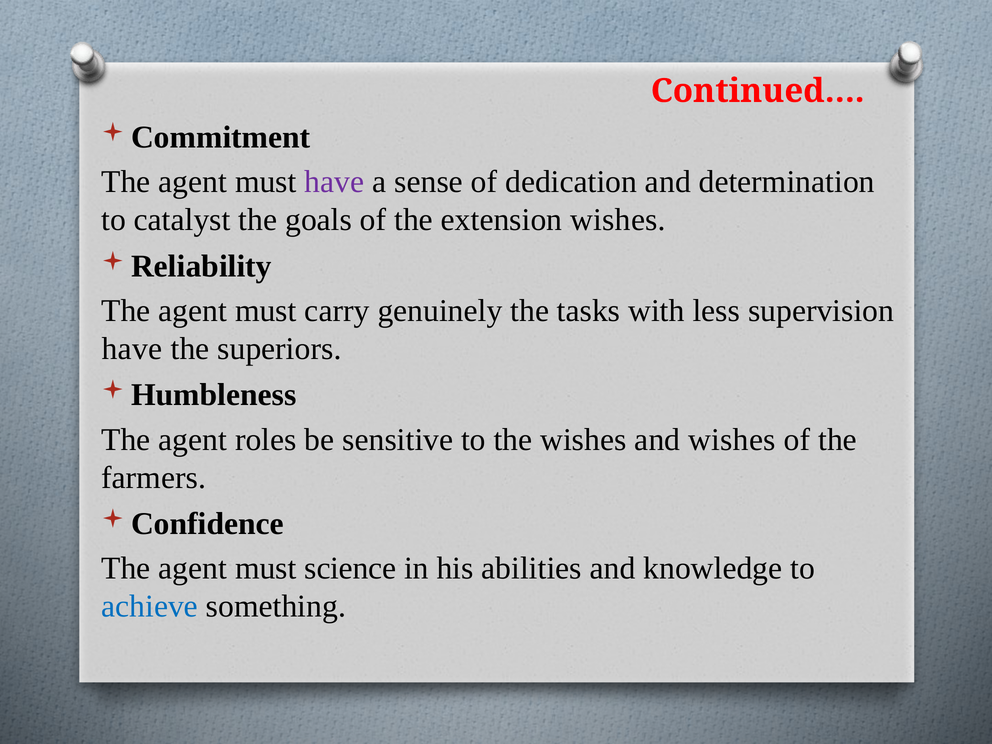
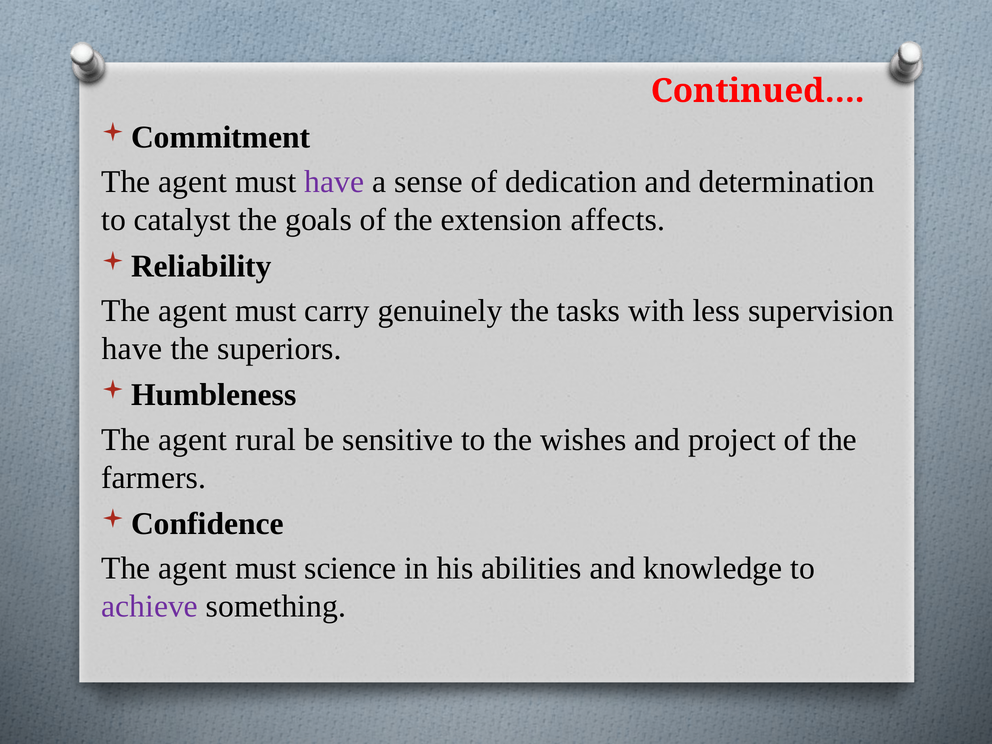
extension wishes: wishes -> affects
roles: roles -> rural
and wishes: wishes -> project
achieve colour: blue -> purple
